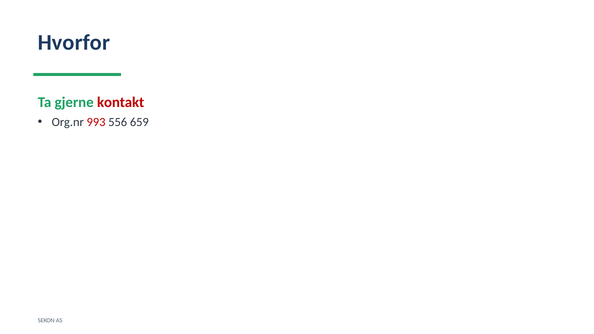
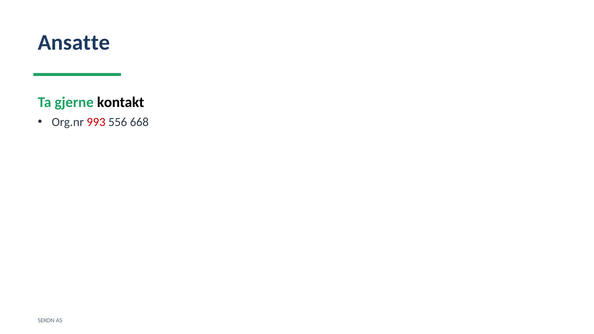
Hvorfor: Hvorfor -> Ansatte
kontakt colour: red -> black
659: 659 -> 668
